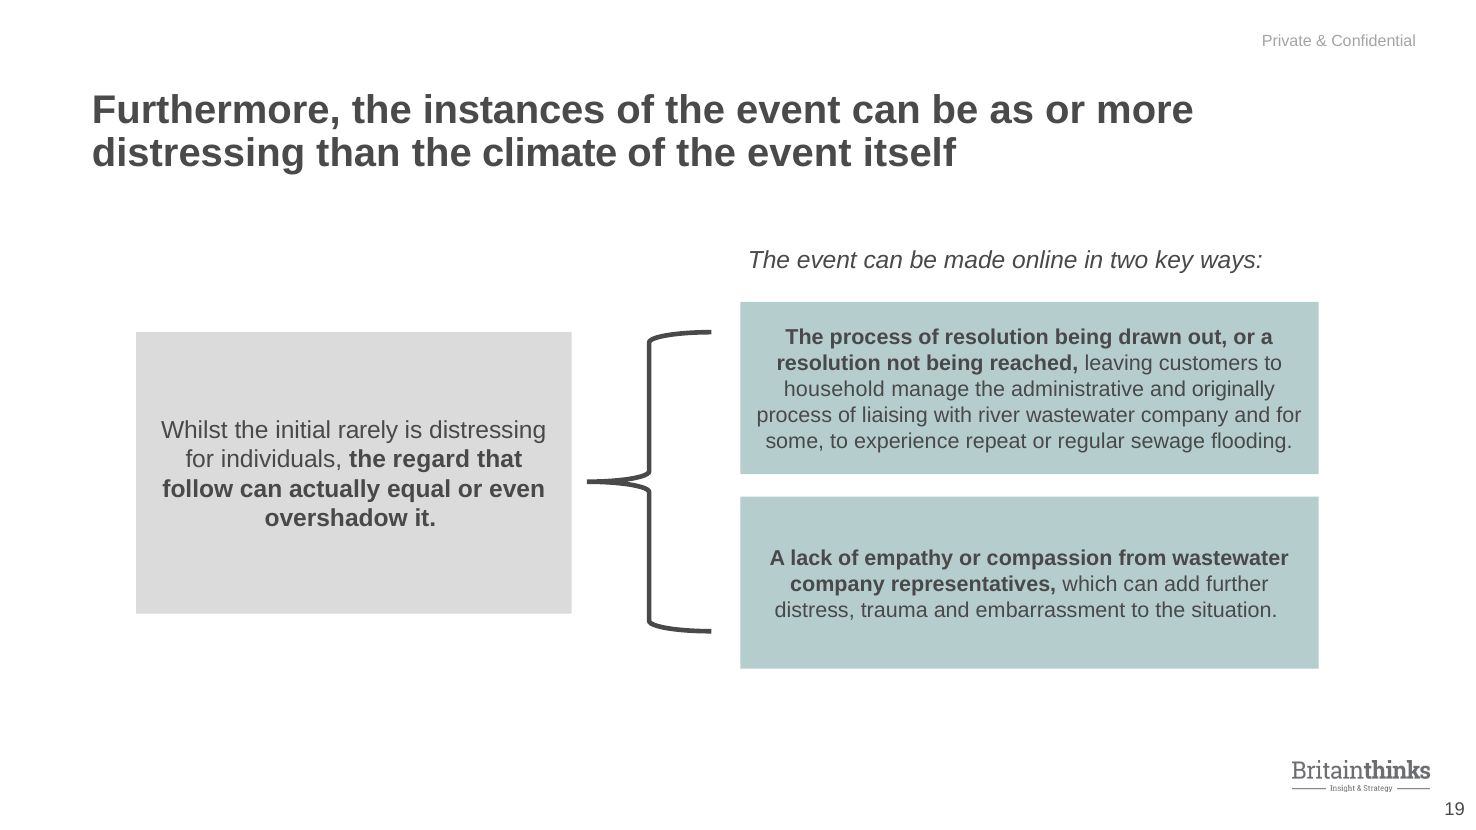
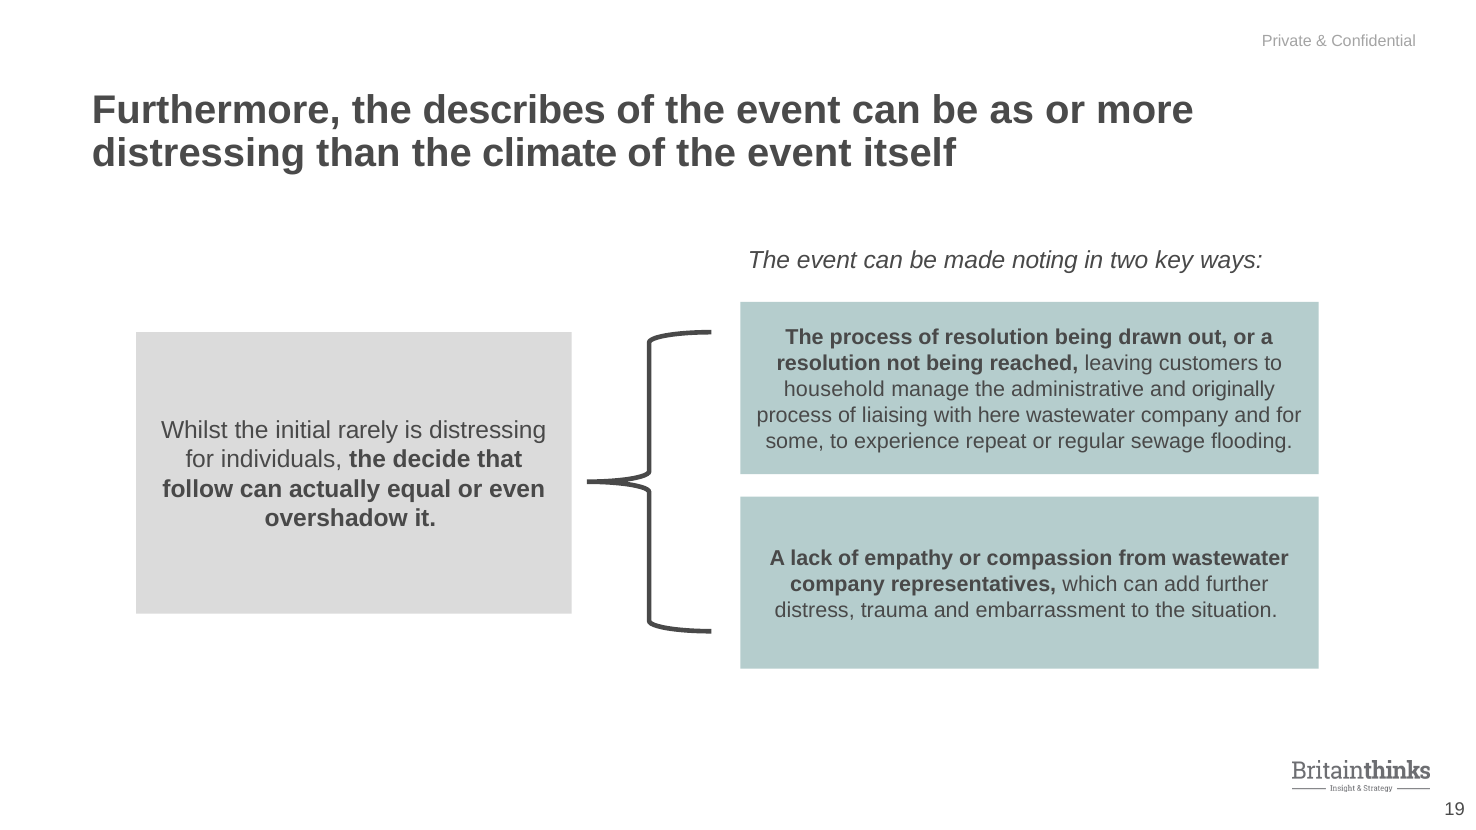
instances: instances -> describes
online: online -> noting
river: river -> here
regard: regard -> decide
